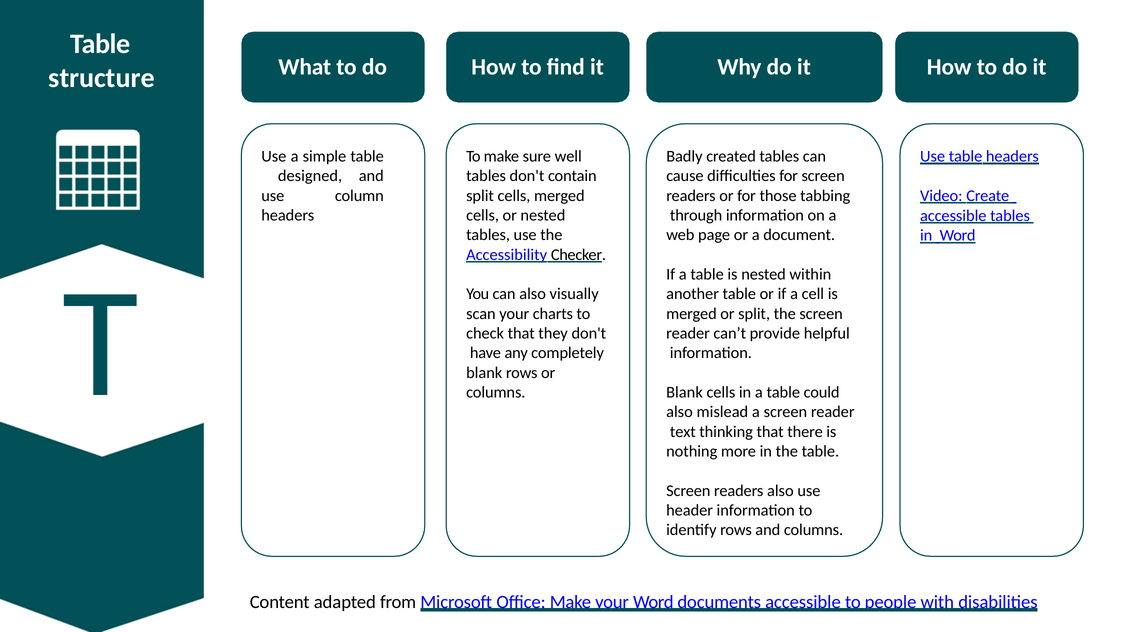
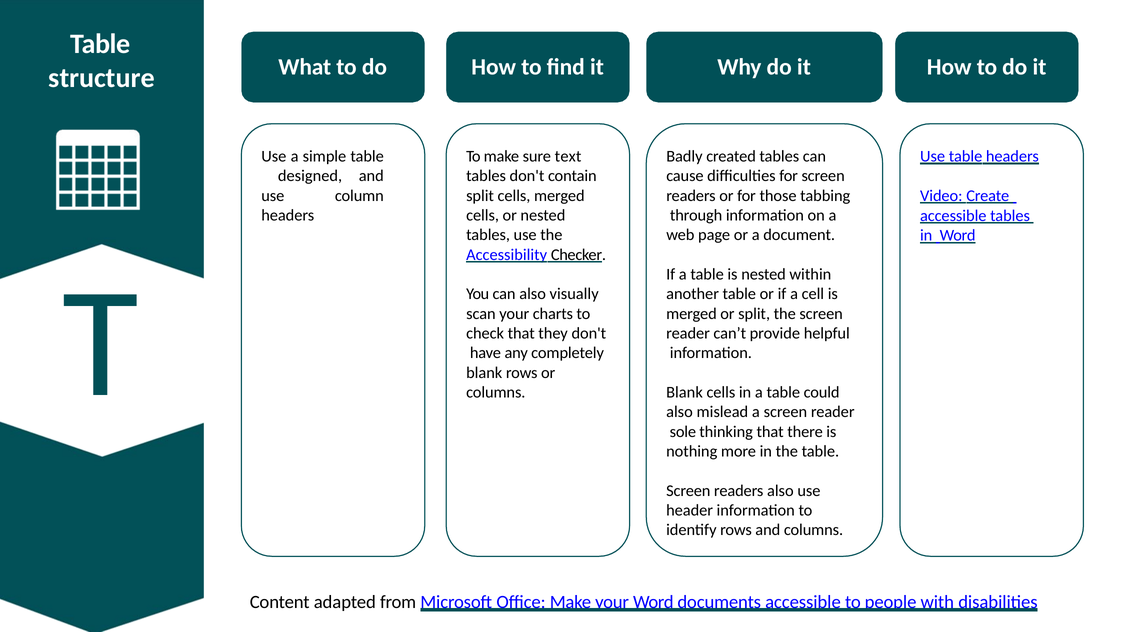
well: well -> text
text: text -> sole
